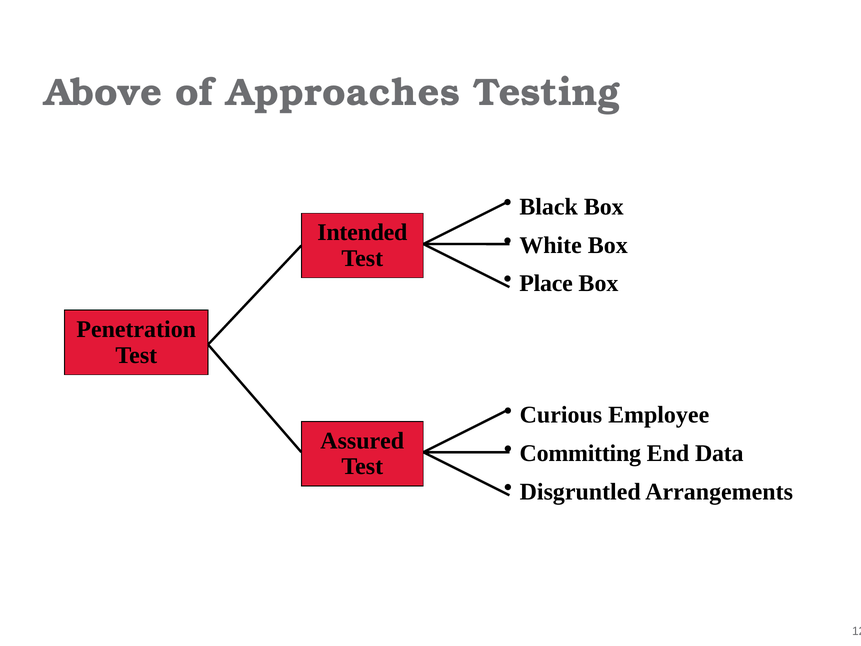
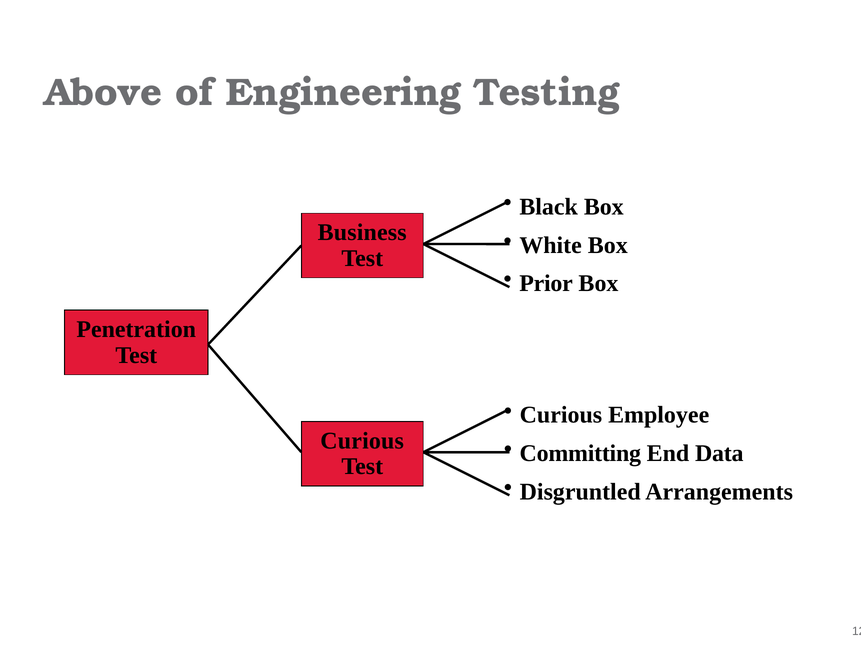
Approaches: Approaches -> Engineering
Intended: Intended -> Business
Place: Place -> Prior
Assured at (362, 440): Assured -> Curious
